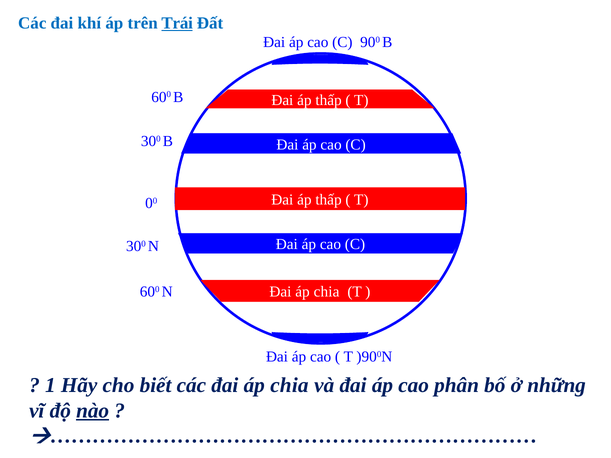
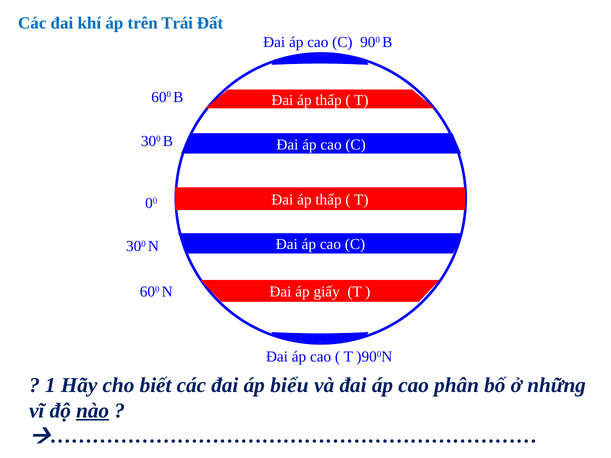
Trái underline: present -> none
chia at (327, 292): chia -> giấy
các đai áp chia: chia -> biểu
